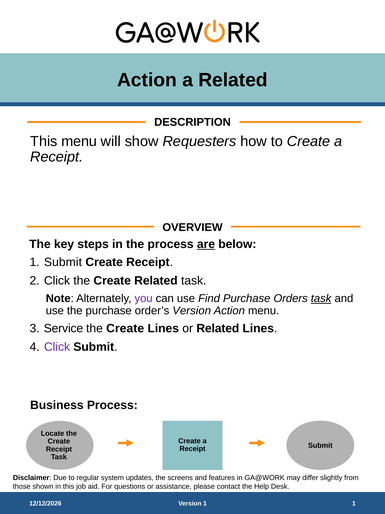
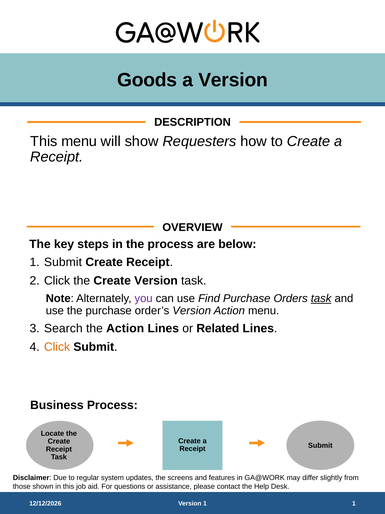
Action at (147, 80): Action -> Goods
a Related: Related -> Version
are underline: present -> none
Create Related: Related -> Version
Service: Service -> Search
Create at (125, 328): Create -> Action
Click at (57, 346) colour: purple -> orange
